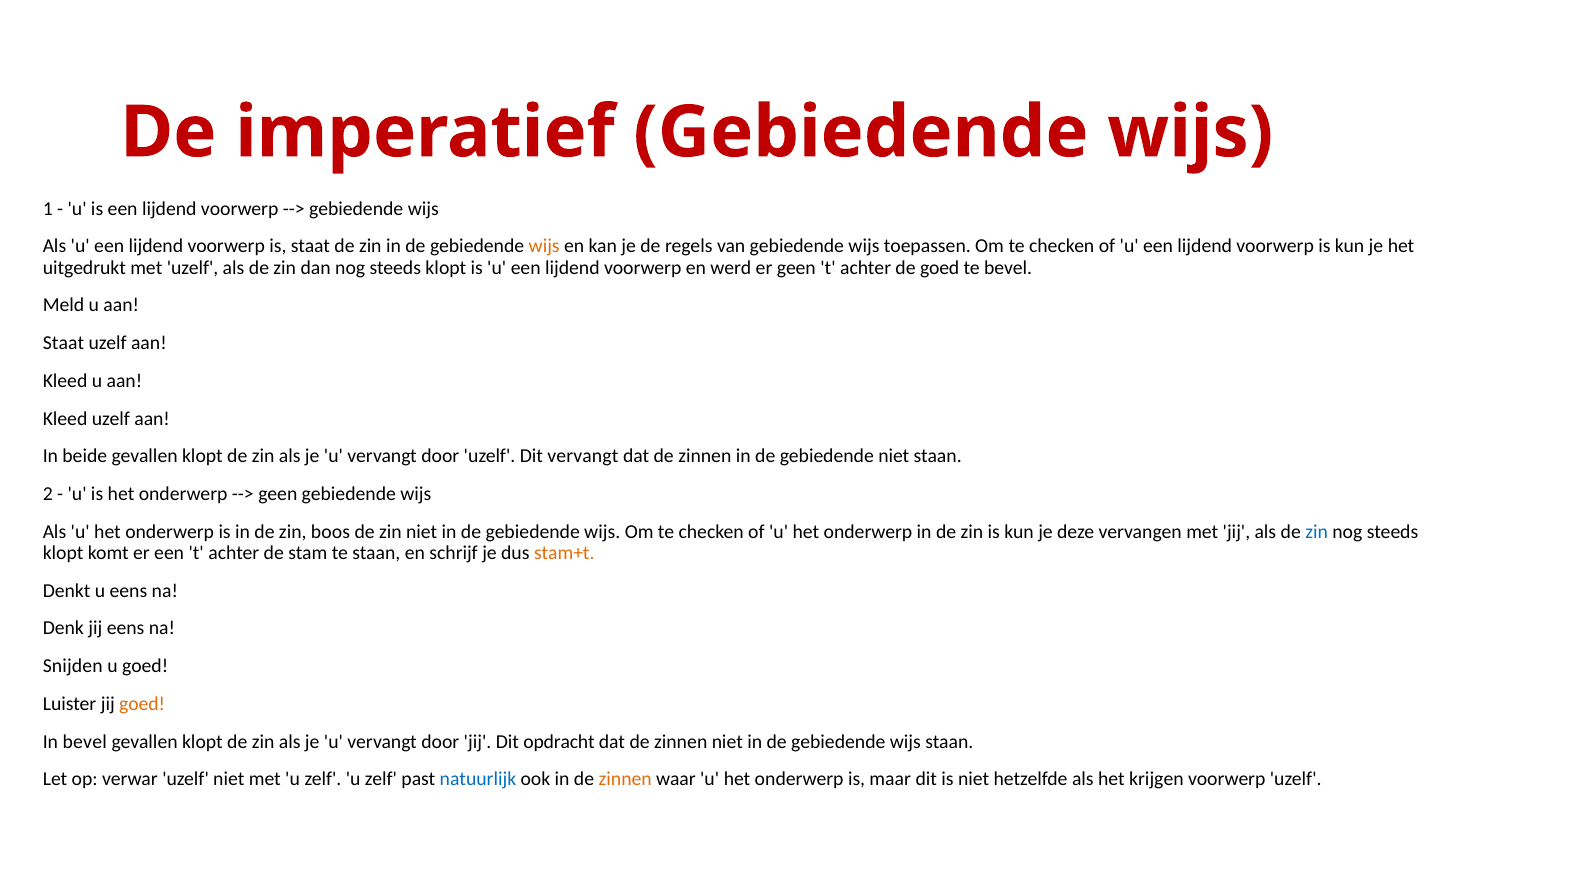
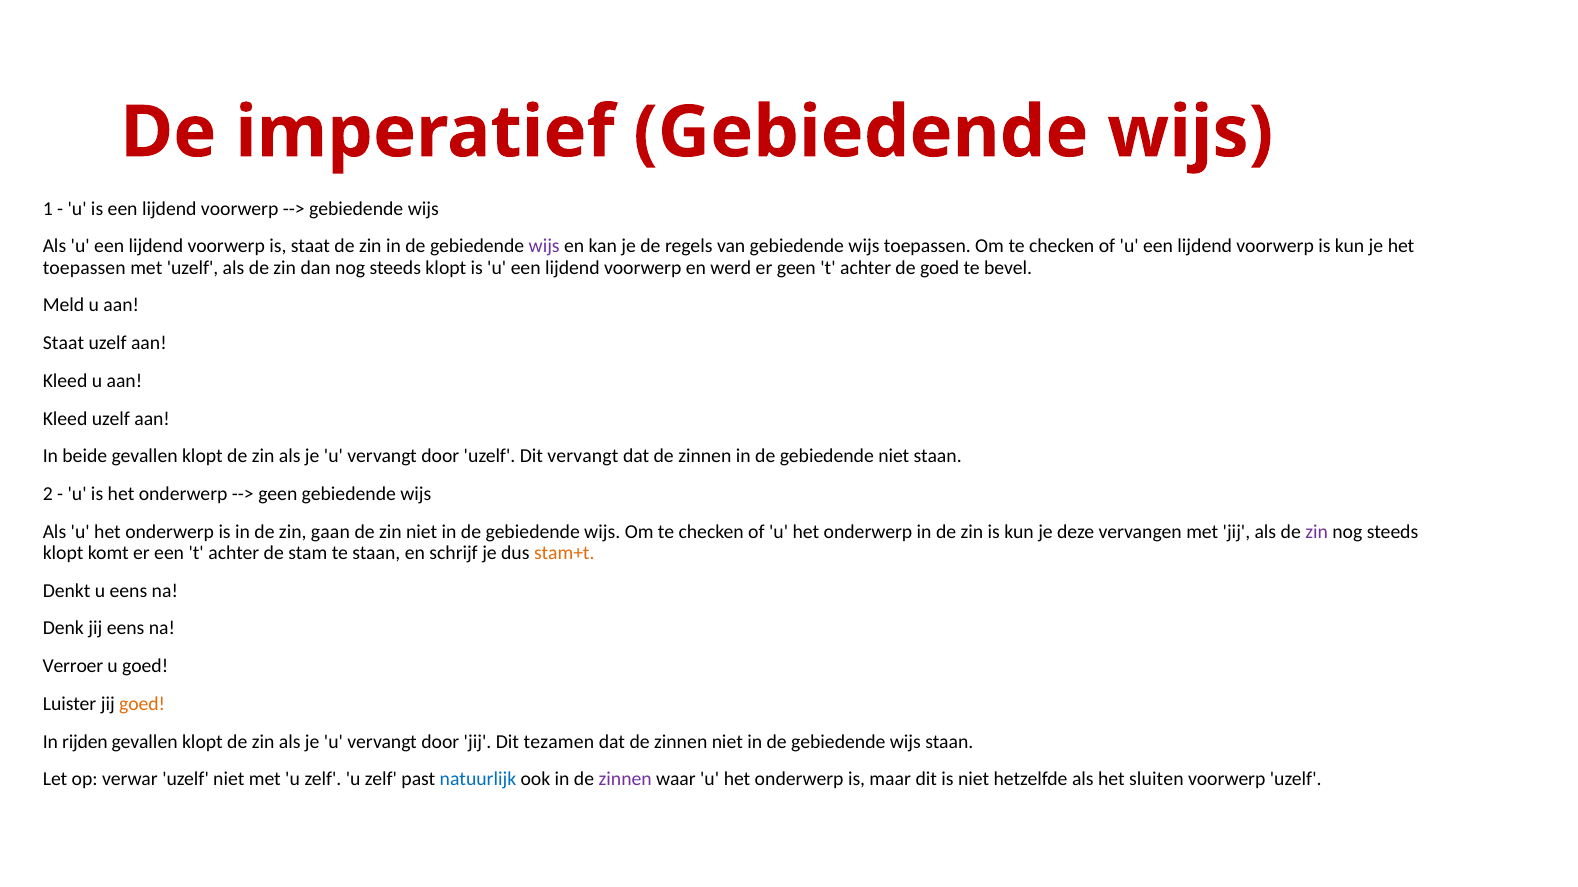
wijs at (544, 247) colour: orange -> purple
uitgedrukt at (84, 268): uitgedrukt -> toepassen
boos: boos -> gaan
zin at (1317, 532) colour: blue -> purple
Snijden: Snijden -> Verroer
In bevel: bevel -> rijden
opdracht: opdracht -> tezamen
zinnen at (625, 780) colour: orange -> purple
krijgen: krijgen -> sluiten
